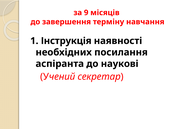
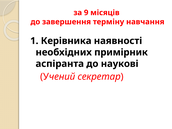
Інструкція: Інструкція -> Керівника
посилання: посилання -> примірник
